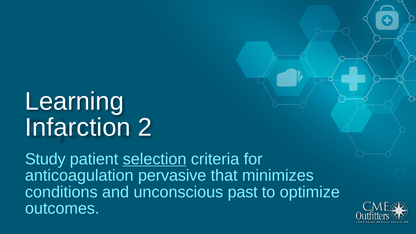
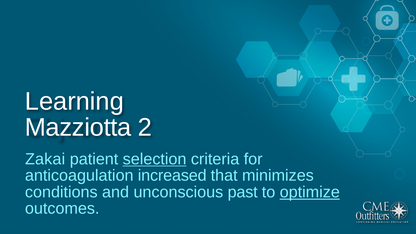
Infarction: Infarction -> Mazziotta
Study: Study -> Zakai
pervasive: pervasive -> increased
optimize underline: none -> present
